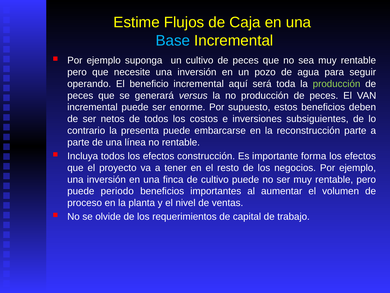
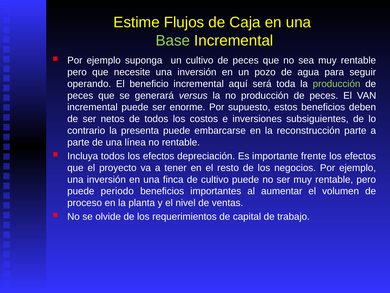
Base colour: light blue -> light green
construcción: construcción -> depreciación
forma: forma -> frente
